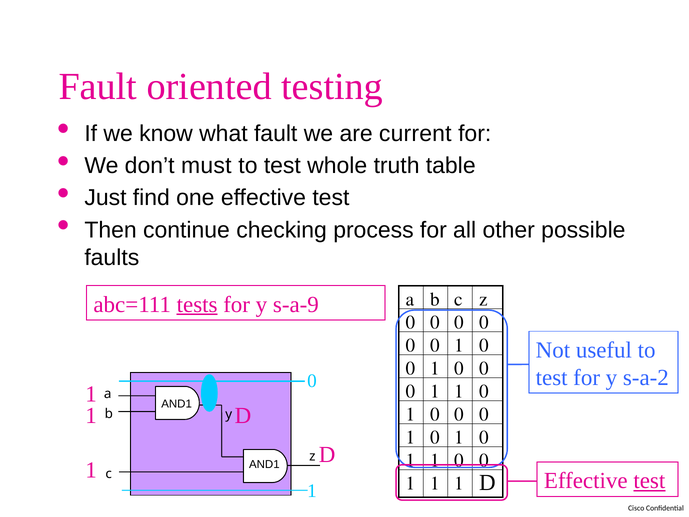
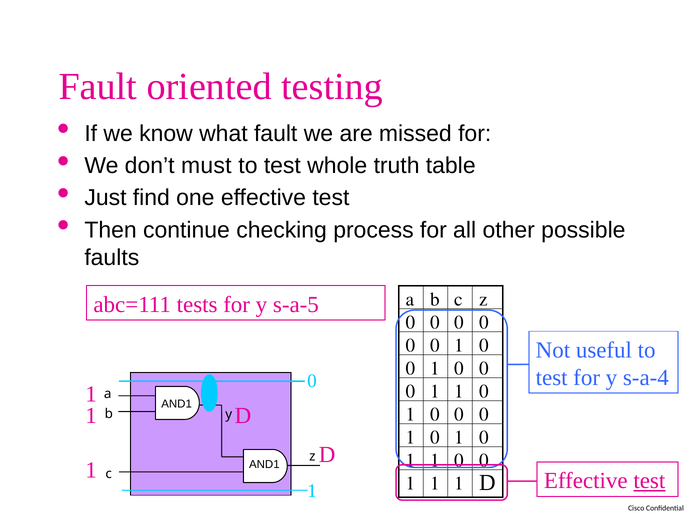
current: current -> missed
tests underline: present -> none
s-a-9: s-a-9 -> s-a-5
s-a-2: s-a-2 -> s-a-4
